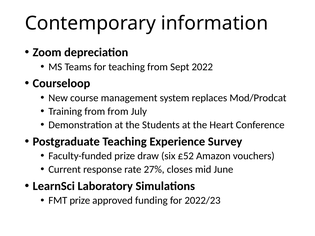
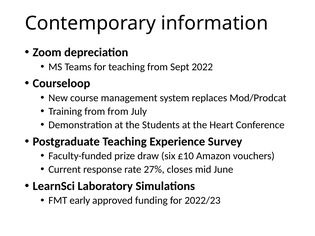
£52: £52 -> £10
FMT prize: prize -> early
